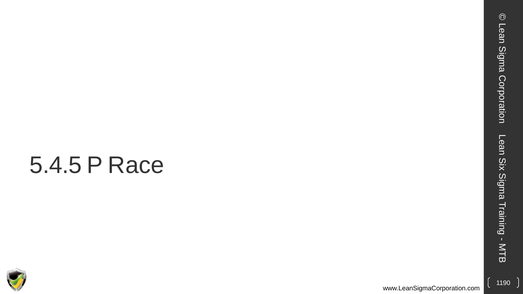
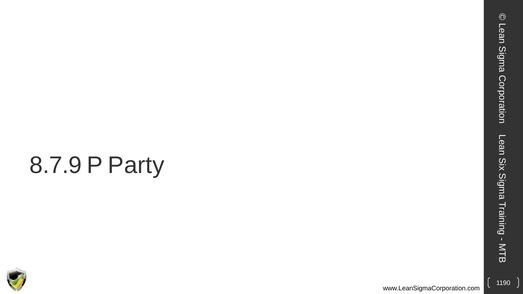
5.4.5: 5.4.5 -> 8.7.9
Race: Race -> Party
